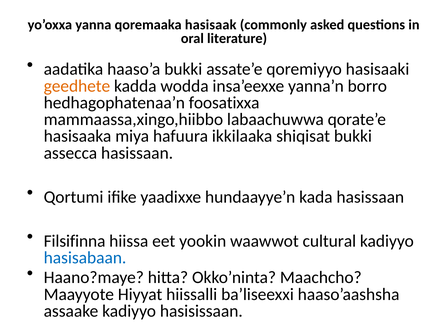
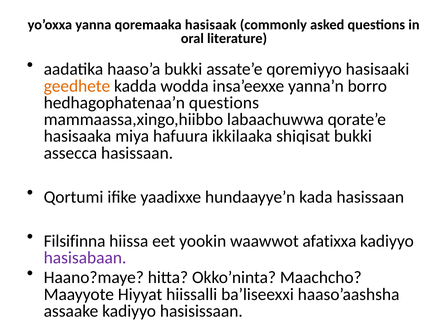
hedhagophatenaa’n foosatixxa: foosatixxa -> questions
cultural: cultural -> afatixxa
hasisabaan colour: blue -> purple
